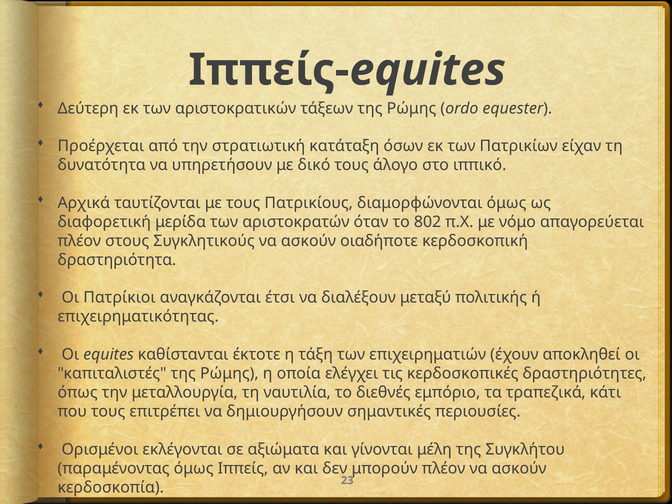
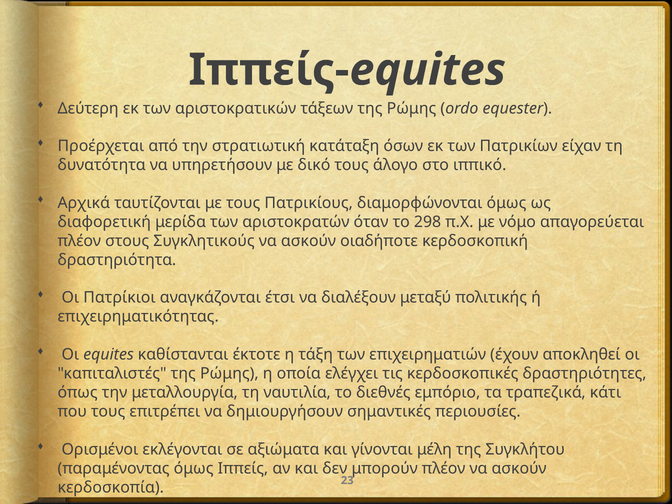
802: 802 -> 298
